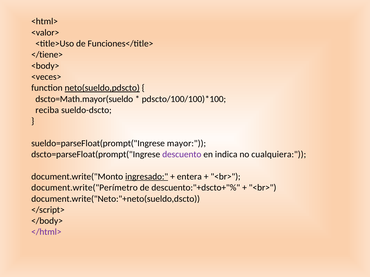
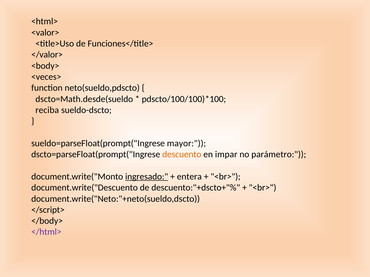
</tiene>: </tiene> -> </valor>
neto(sueldo,pdscto underline: present -> none
dscto=Math.mayor(sueldo: dscto=Math.mayor(sueldo -> dscto=Math.desde(sueldo
descuento colour: purple -> orange
indica: indica -> impar
cualquiera: cualquiera -> parámetro
document.write("Perímetro: document.write("Perímetro -> document.write("Descuento
